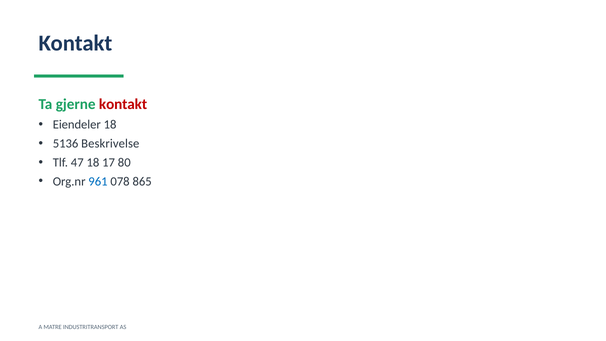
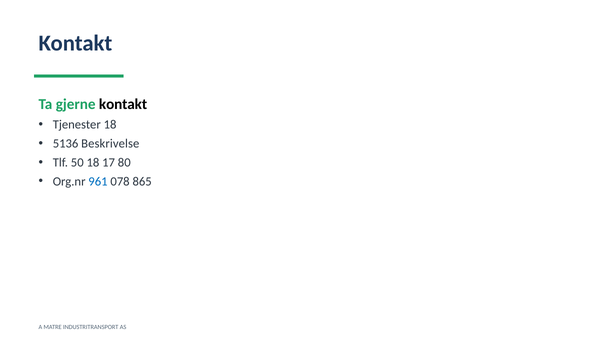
kontakt at (123, 104) colour: red -> black
Eiendeler: Eiendeler -> Tjenester
47: 47 -> 50
